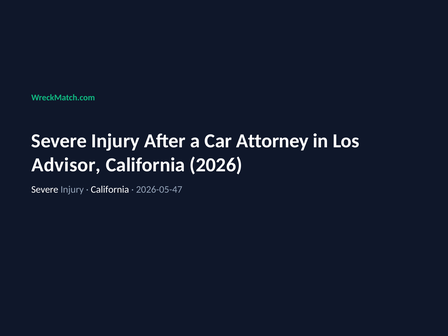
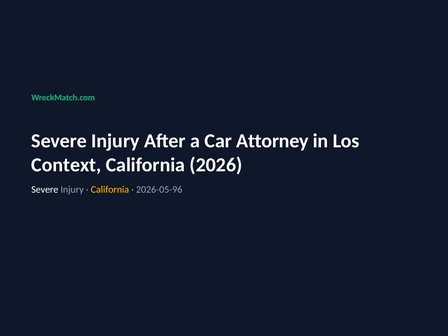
Advisor: Advisor -> Context
California at (110, 190) colour: white -> yellow
2026-05-47: 2026-05-47 -> 2026-05-96
